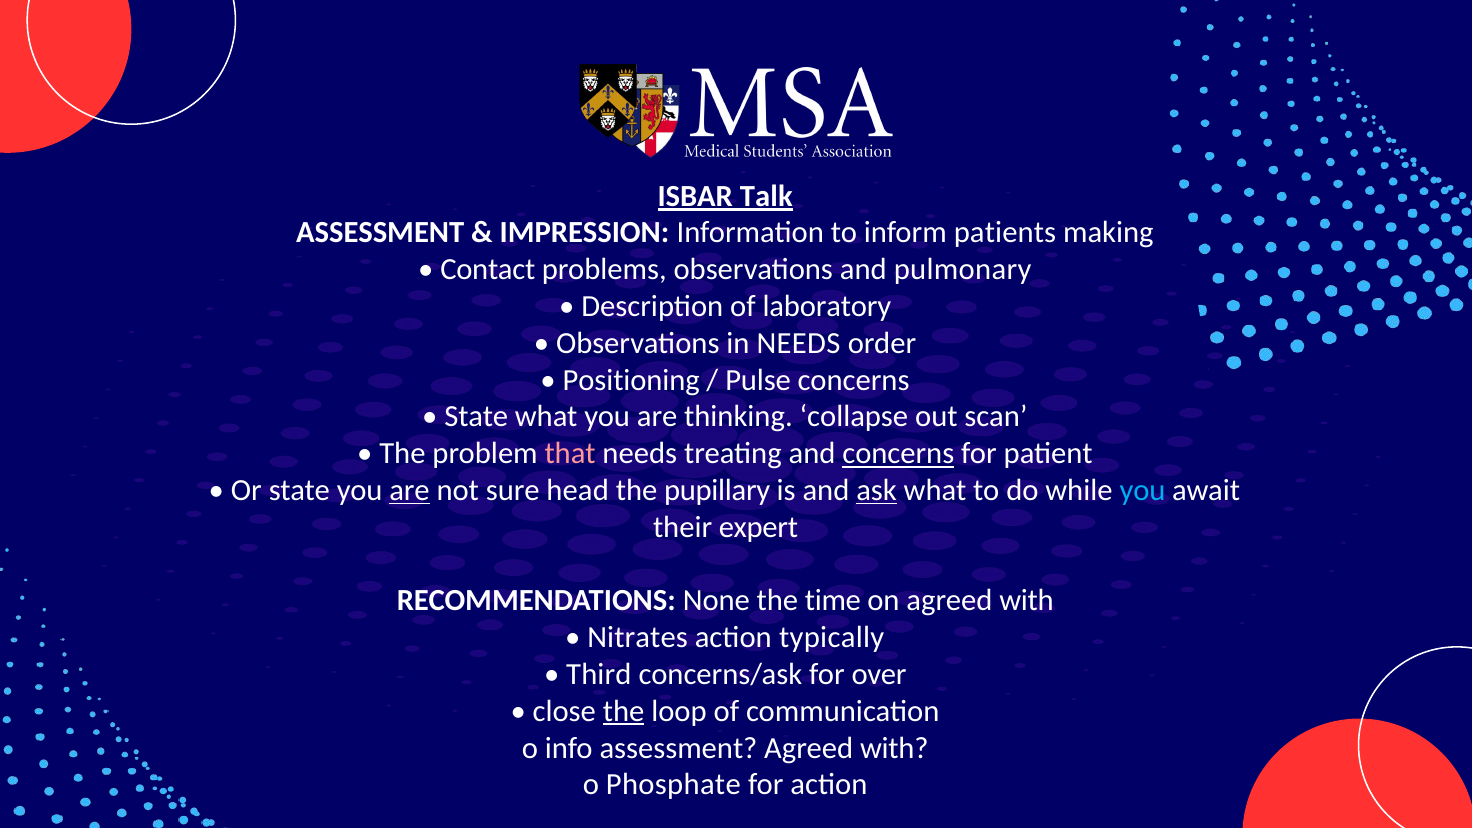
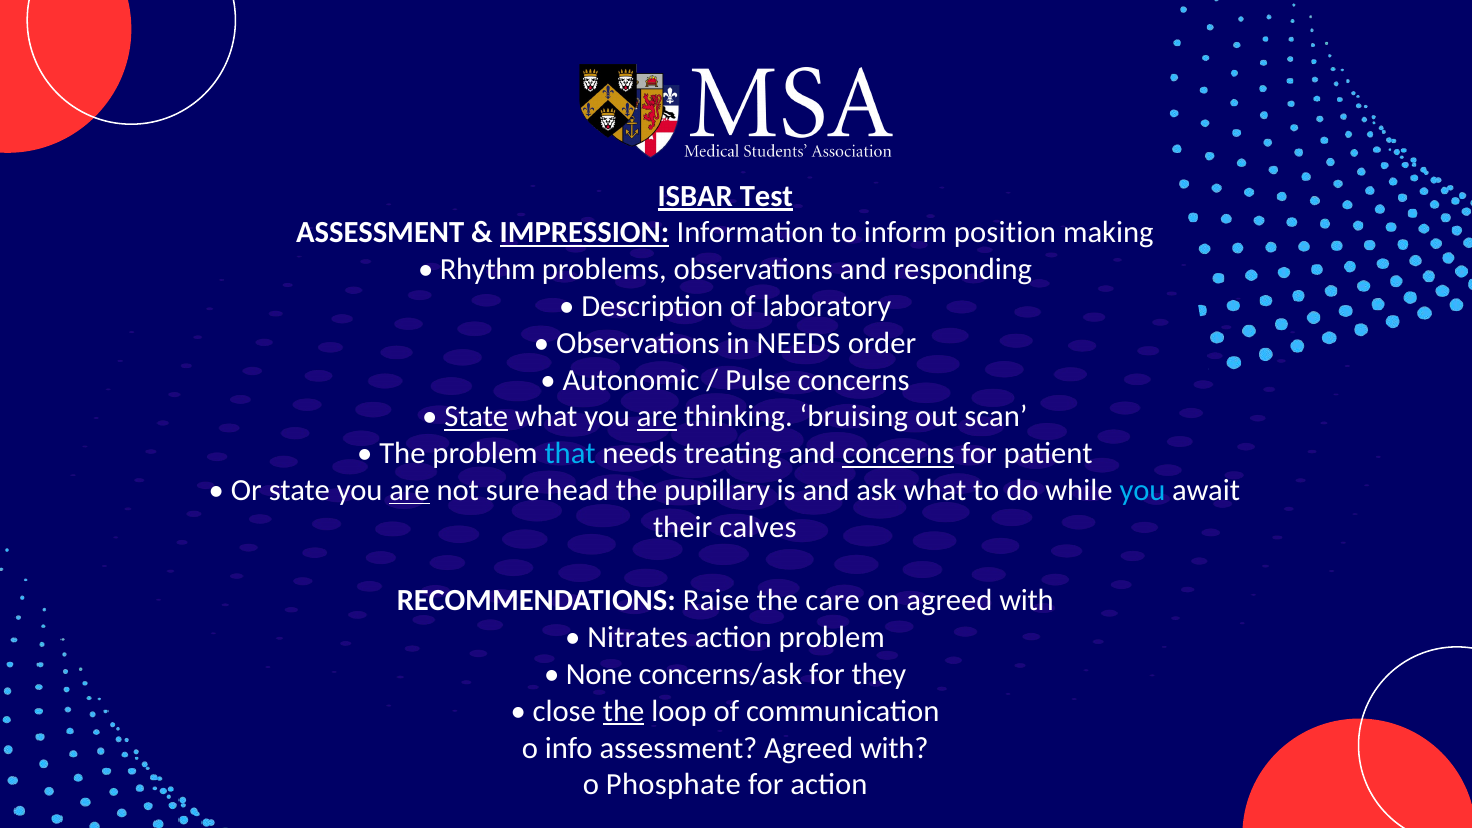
Talk: Talk -> Test
IMPRESSION underline: none -> present
patients: patients -> position
Contact: Contact -> Rhythm
pulmonary: pulmonary -> responding
Positioning: Positioning -> Autonomic
State at (476, 417) underline: none -> present
are at (657, 417) underline: none -> present
collapse: collapse -> bruising
that colour: pink -> light blue
ask underline: present -> none
expert: expert -> calves
None: None -> Raise
time: time -> care
action typically: typically -> problem
Third: Third -> None
over: over -> they
